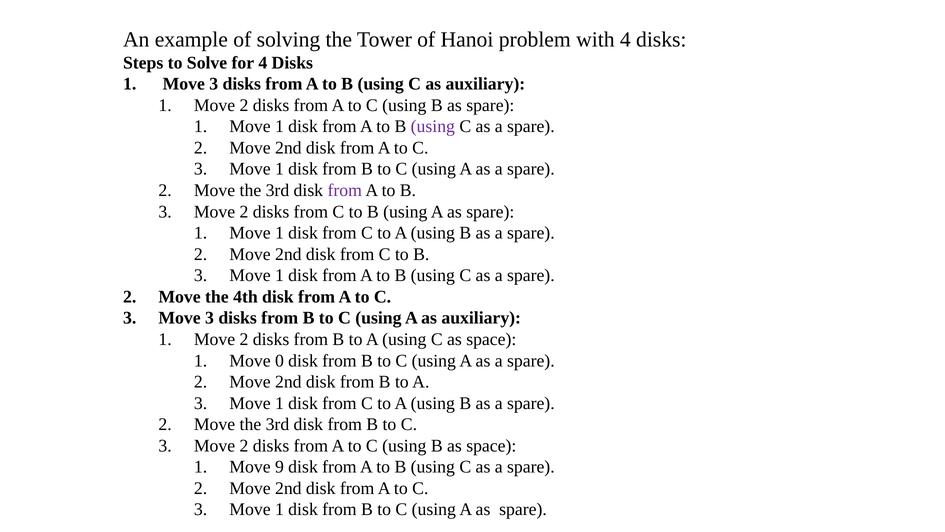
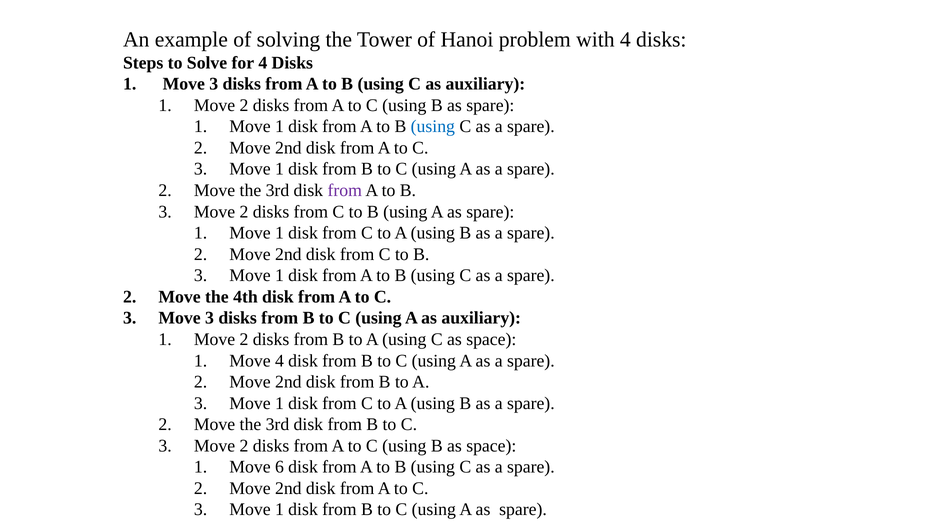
using at (433, 126) colour: purple -> blue
Move 0: 0 -> 4
9: 9 -> 6
